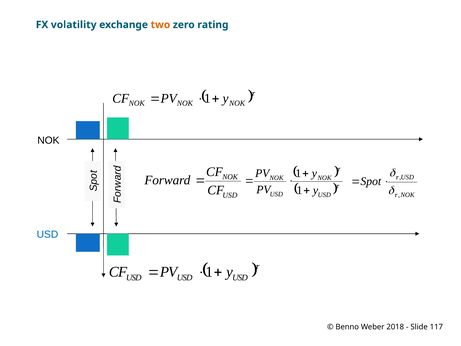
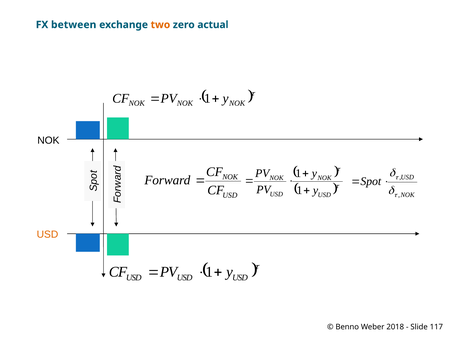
volatility: volatility -> between
rating: rating -> actual
USD at (47, 234) colour: blue -> orange
